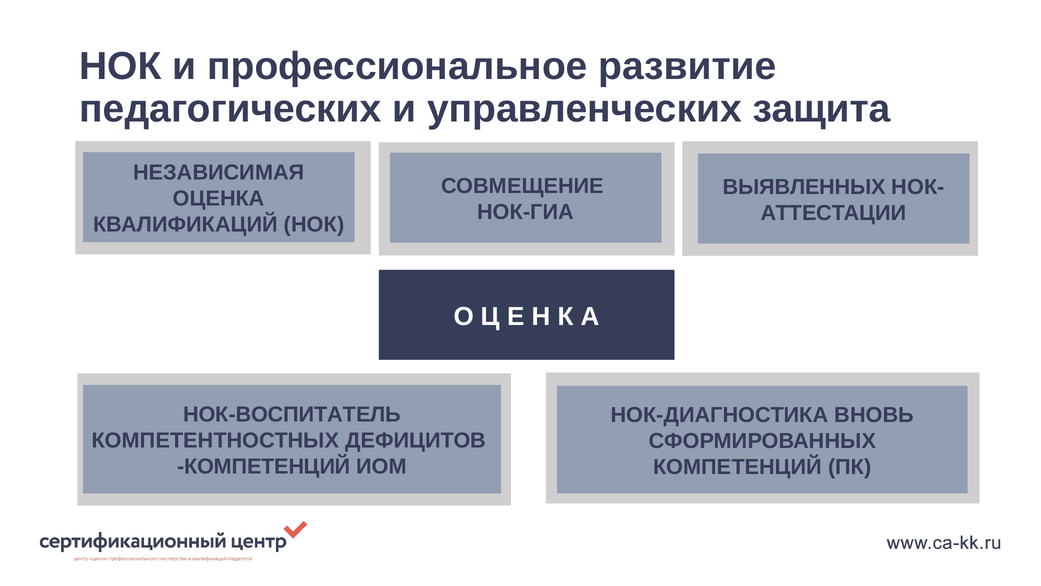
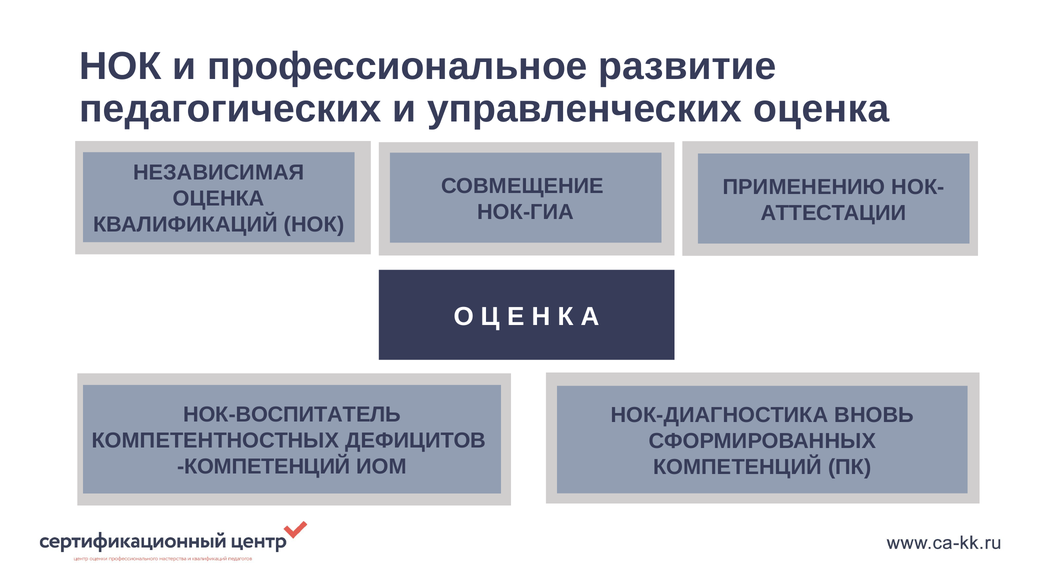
управленческих защита: защита -> оценка
ВЫЯВЛЕННЫХ: ВЫЯВЛЕННЫХ -> ПРИМЕНЕНИЮ
